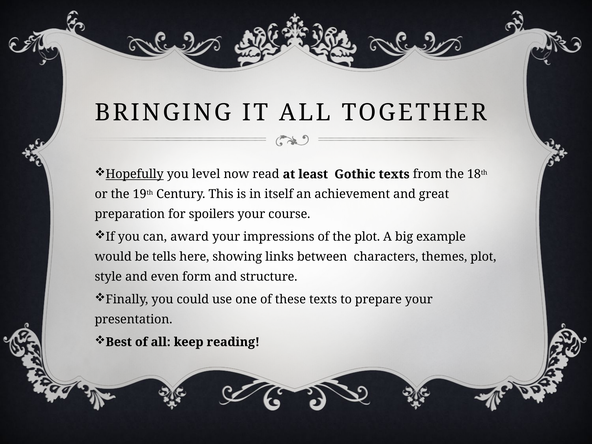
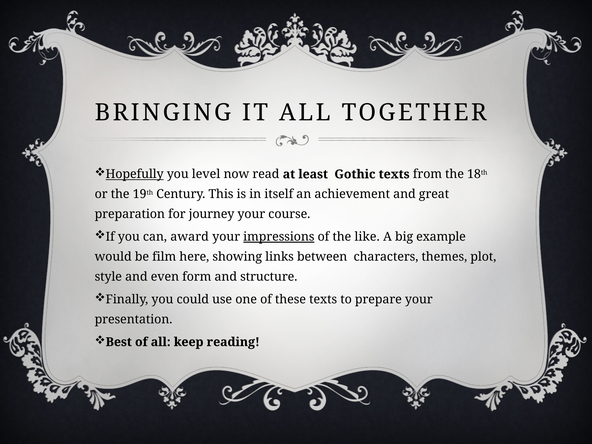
spoilers: spoilers -> journey
impressions underline: none -> present
the plot: plot -> like
tells: tells -> film
